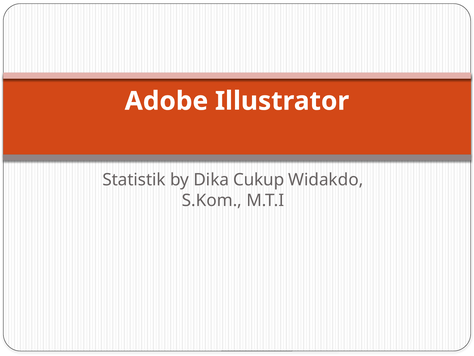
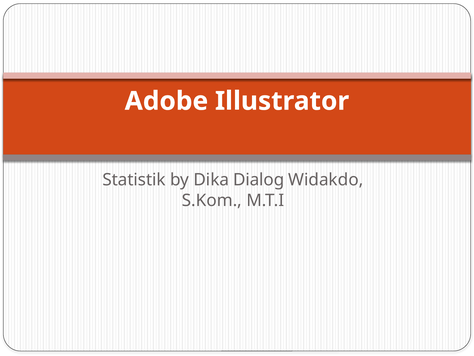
Cukup: Cukup -> Dialog
